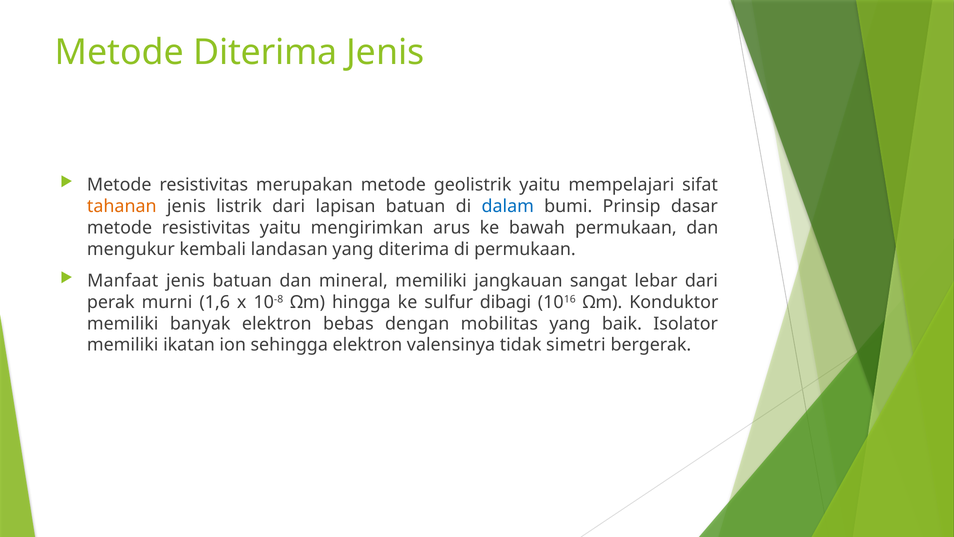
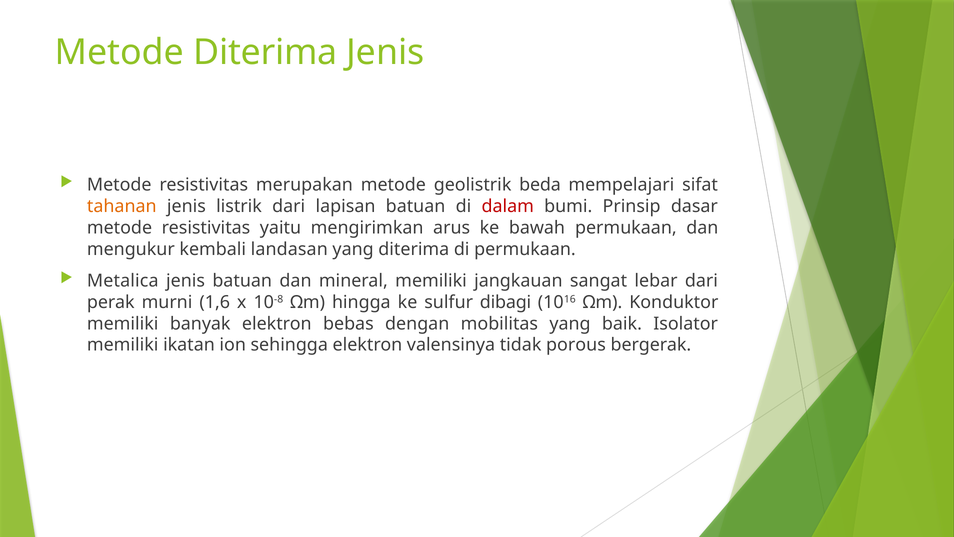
geolistrik yaitu: yaitu -> beda
dalam colour: blue -> red
Manfaat: Manfaat -> Metalica
simetri: simetri -> porous
